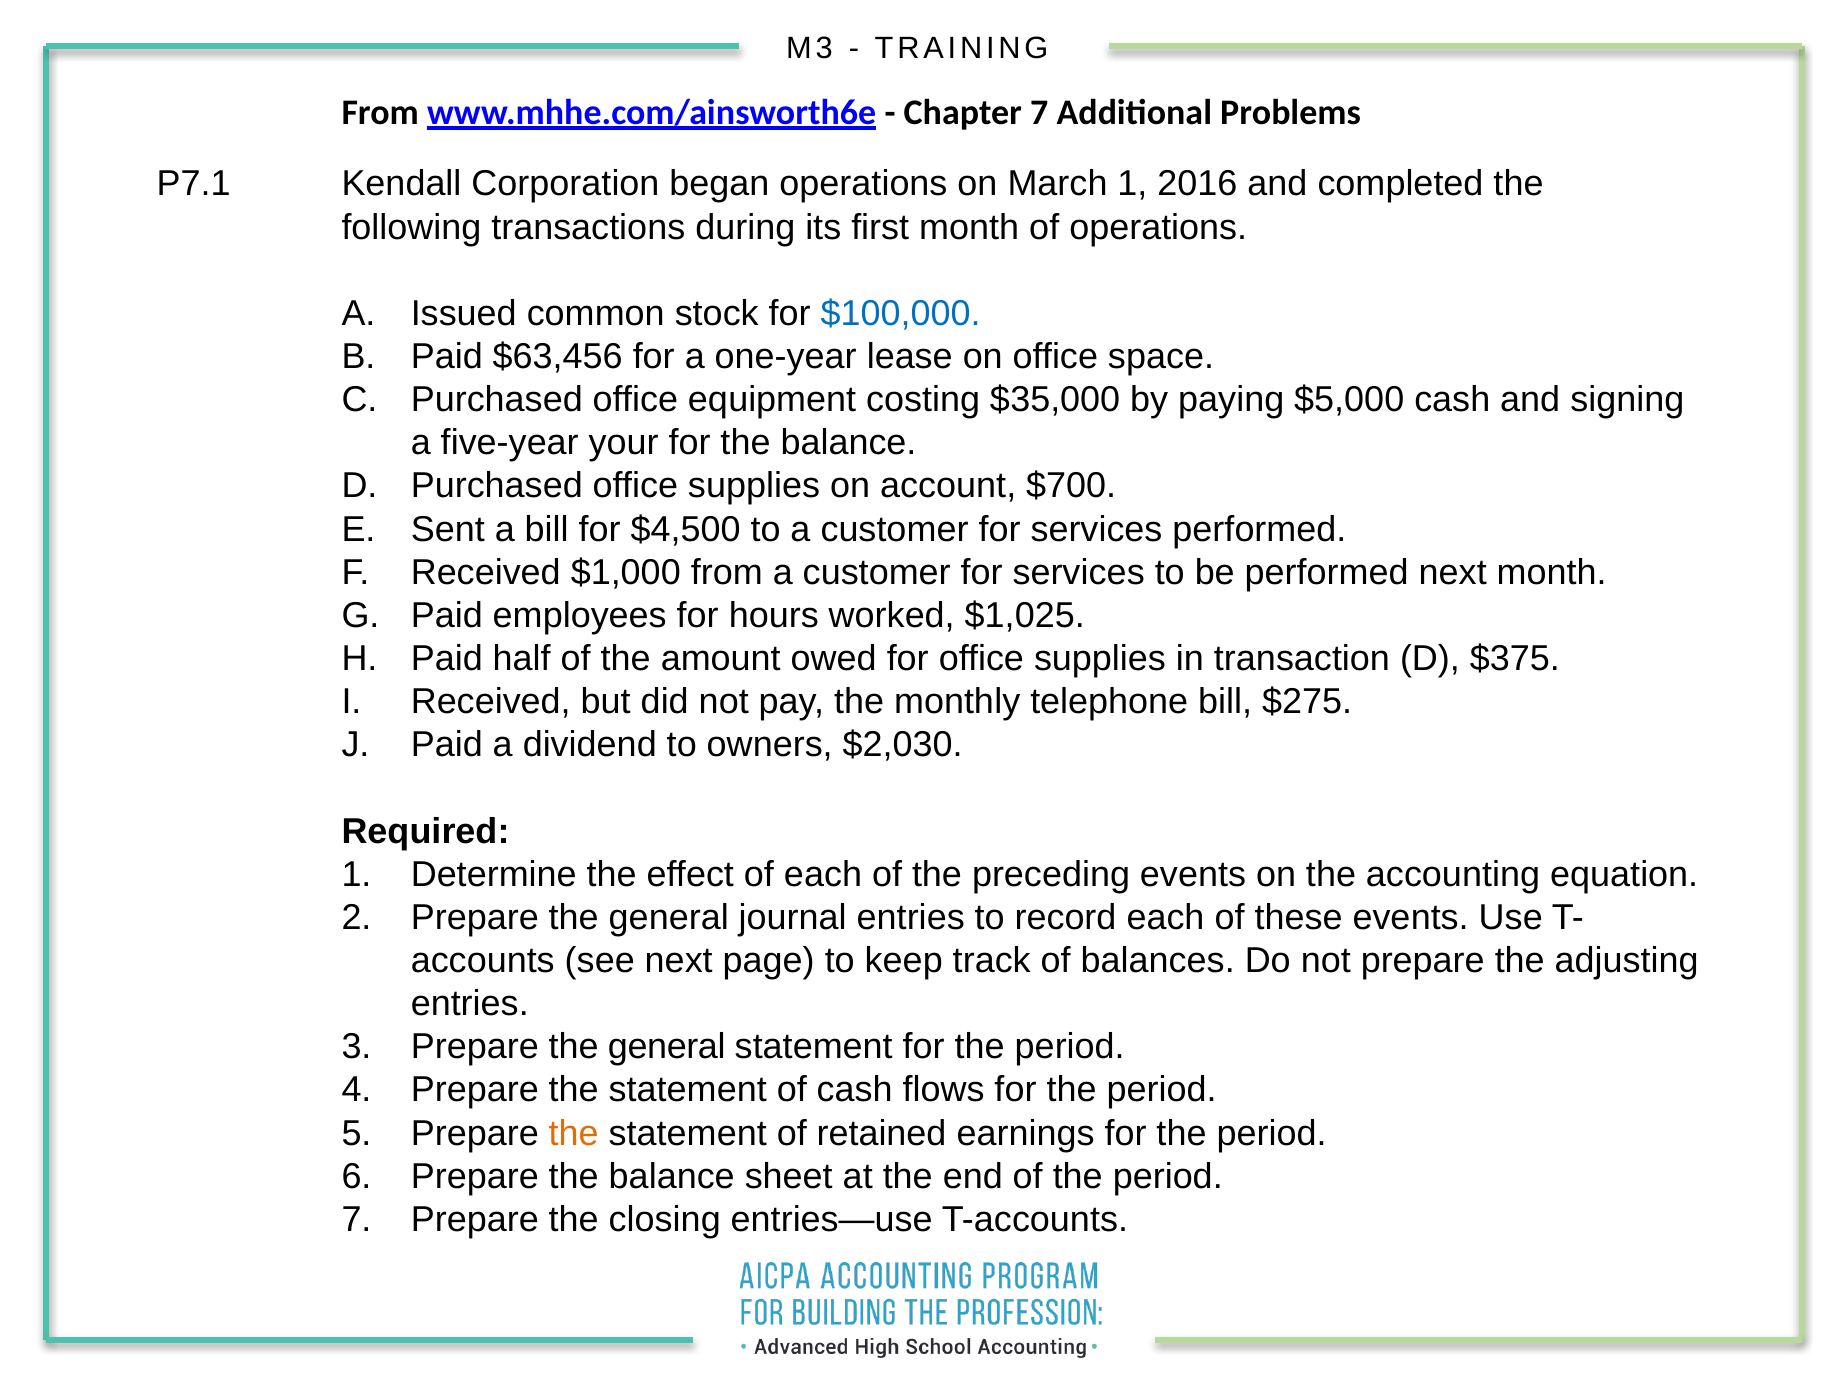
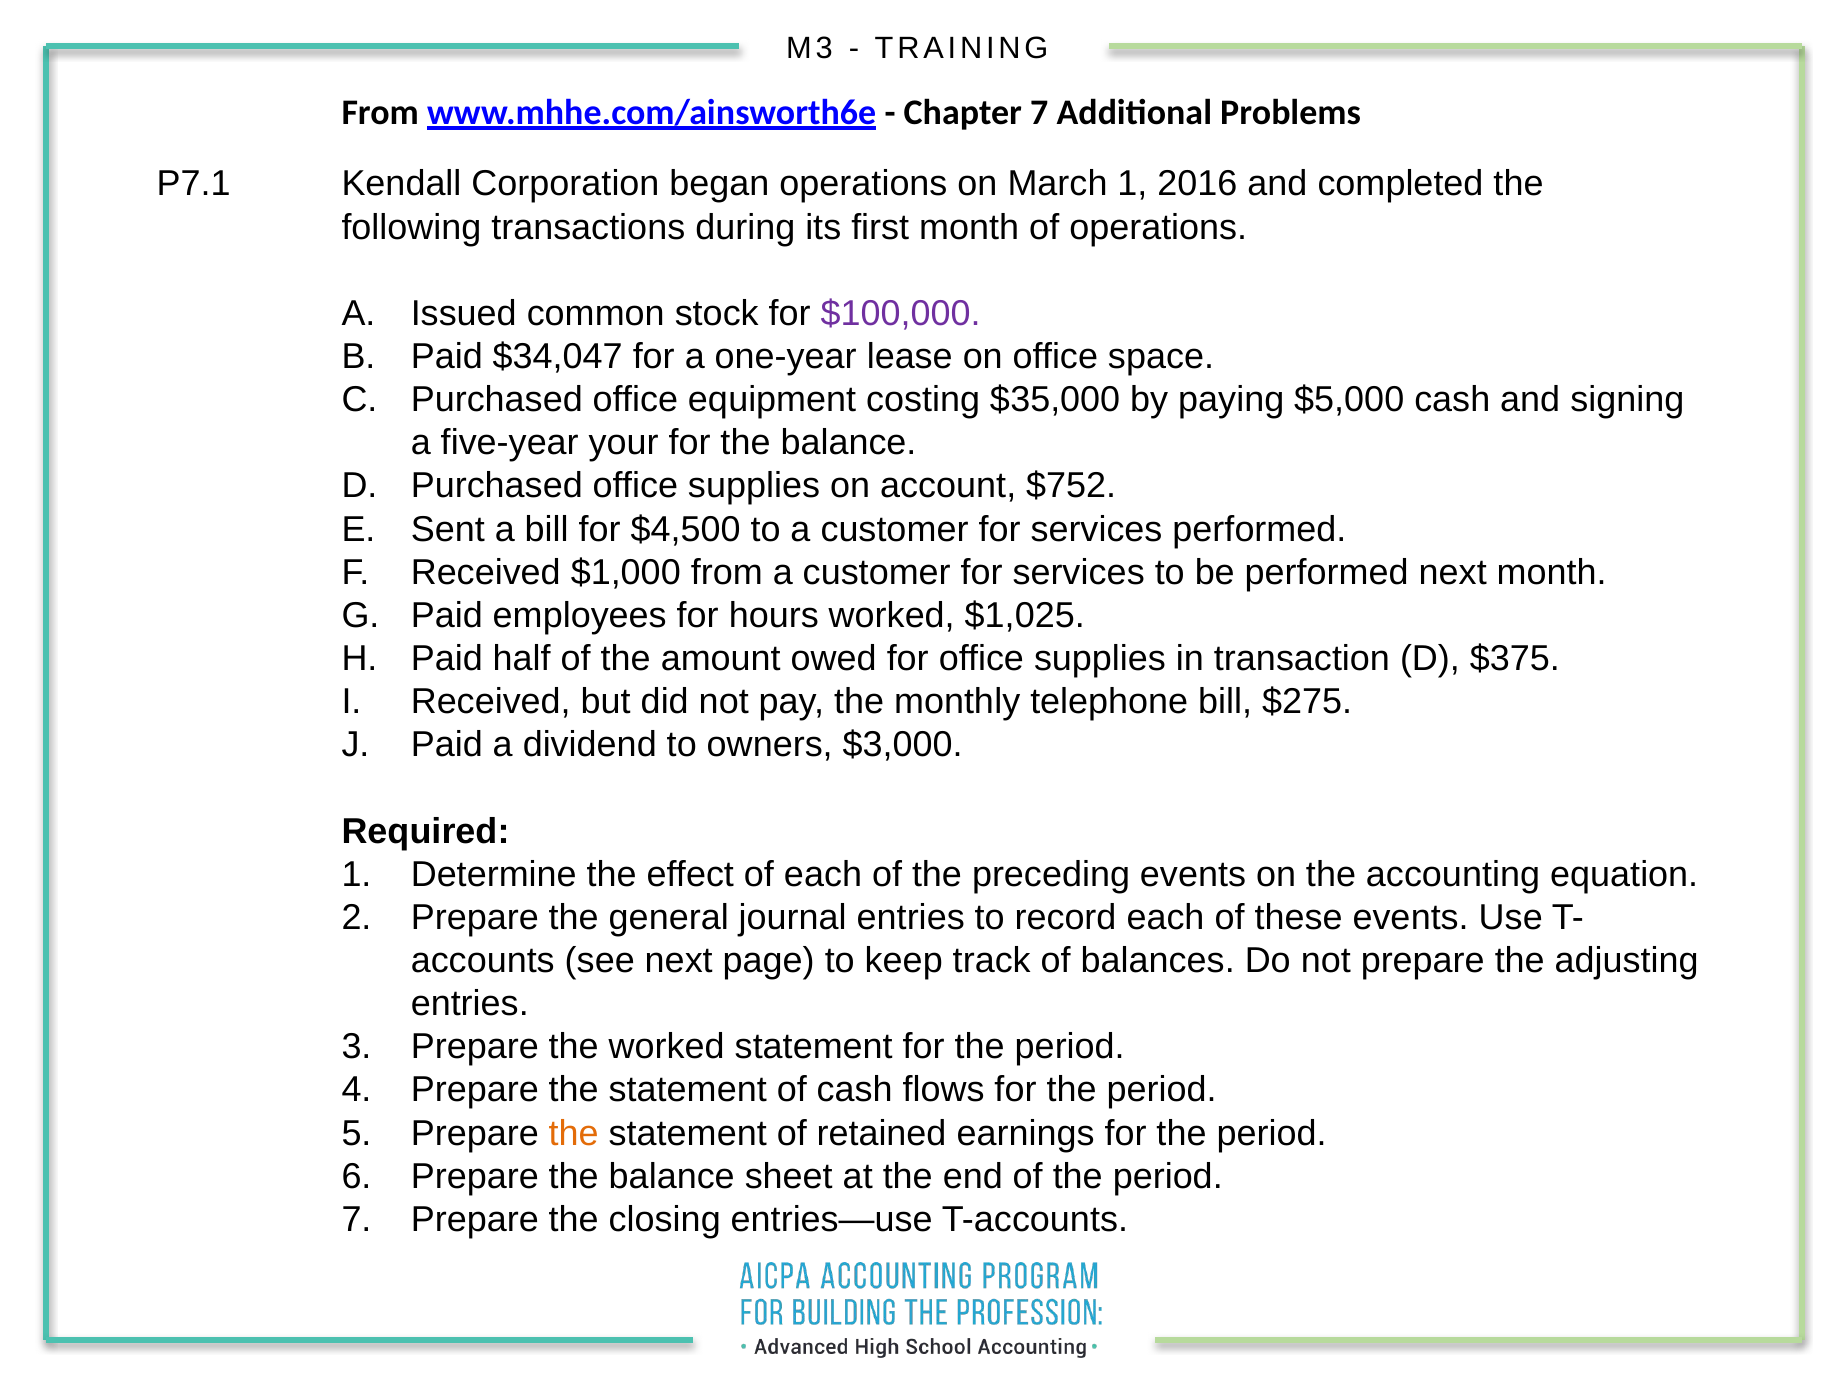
$100,000 colour: blue -> purple
$63,456: $63,456 -> $34,047
$700: $700 -> $752
$2,030: $2,030 -> $3,000
general at (667, 1047): general -> worked
